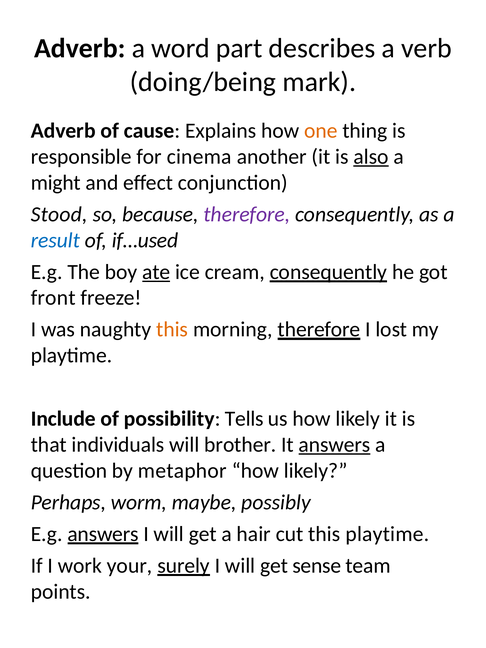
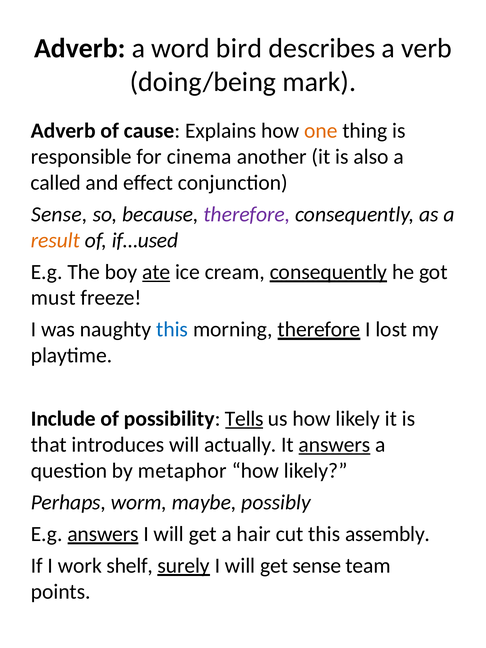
part: part -> bird
also underline: present -> none
might: might -> called
Stood at (59, 214): Stood -> Sense
result colour: blue -> orange
front: front -> must
this at (172, 330) colour: orange -> blue
Tells underline: none -> present
individuals: individuals -> introduces
brother: brother -> actually
this playtime: playtime -> assembly
your: your -> shelf
